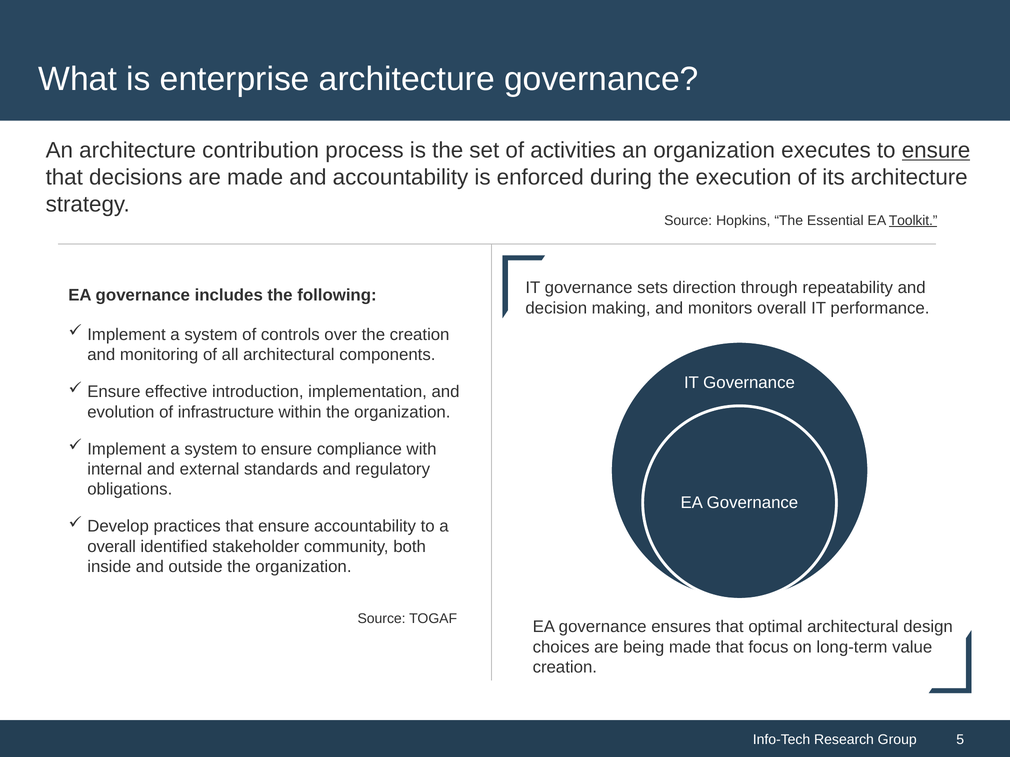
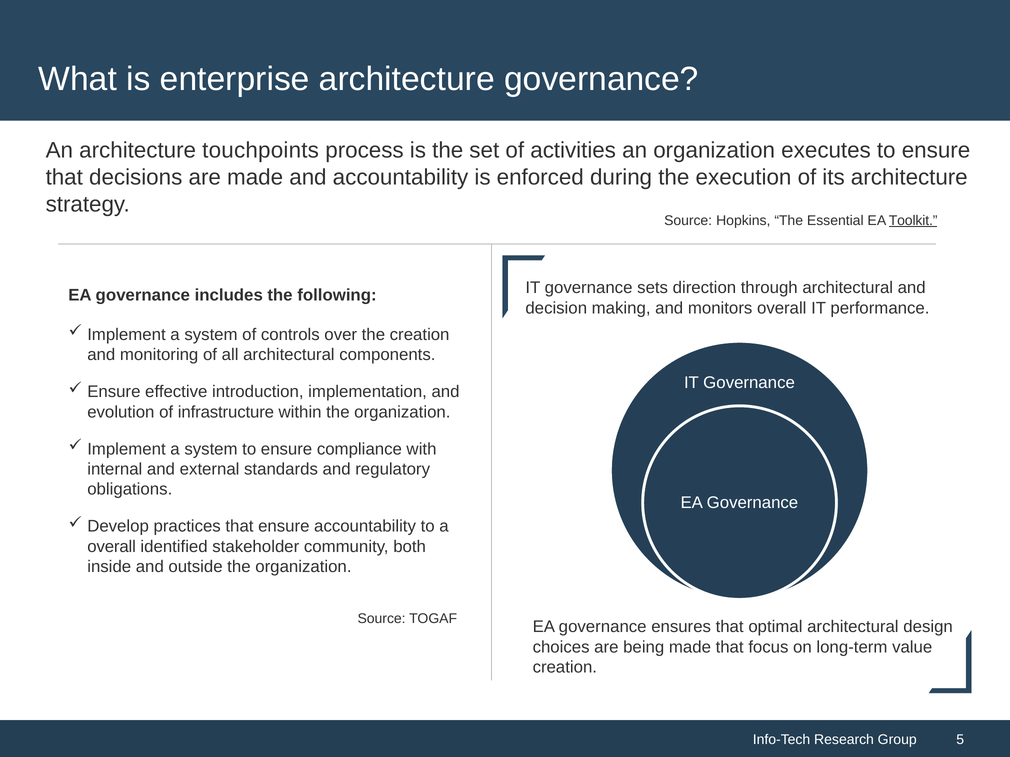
contribution: contribution -> touchpoints
ensure at (936, 150) underline: present -> none
through repeatability: repeatability -> architectural
